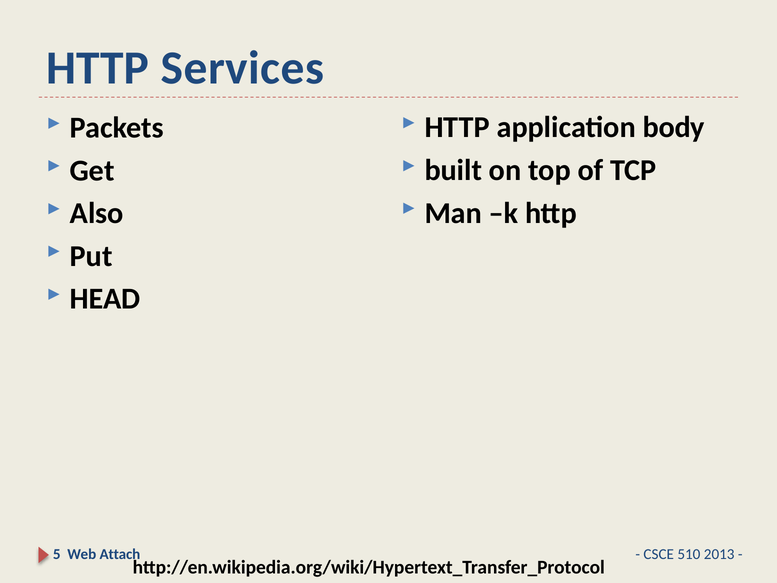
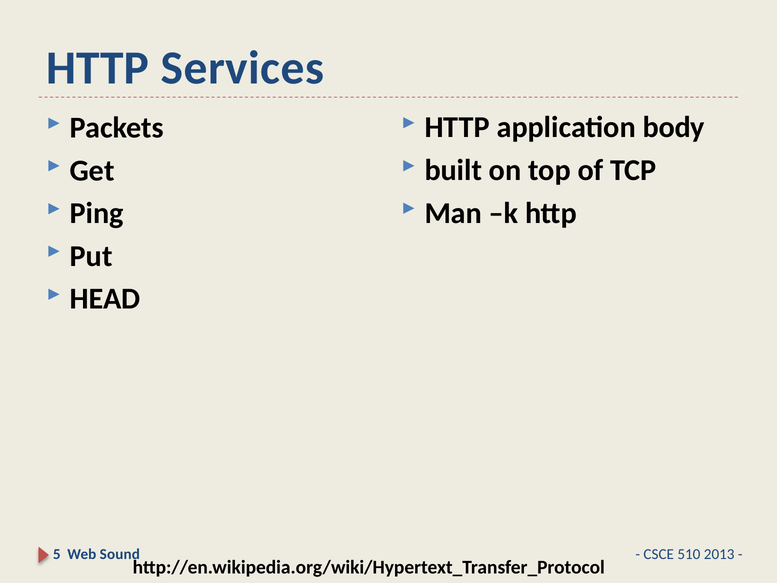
Also: Also -> Ping
Attach: Attach -> Sound
